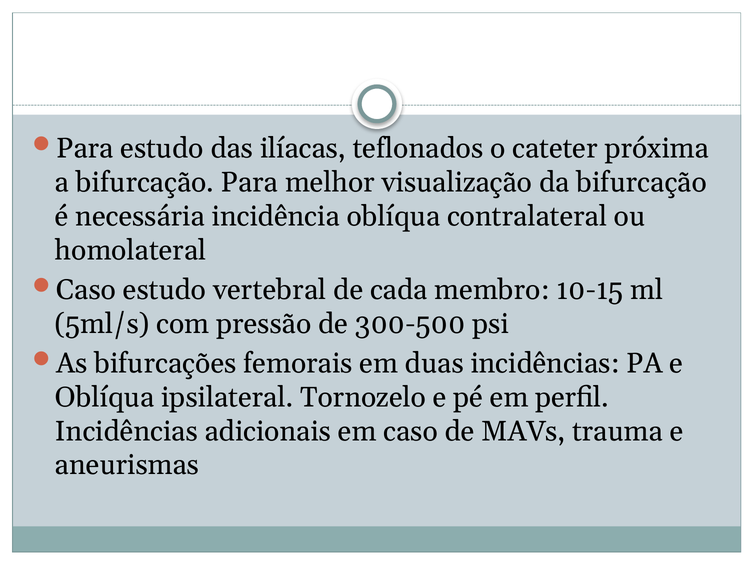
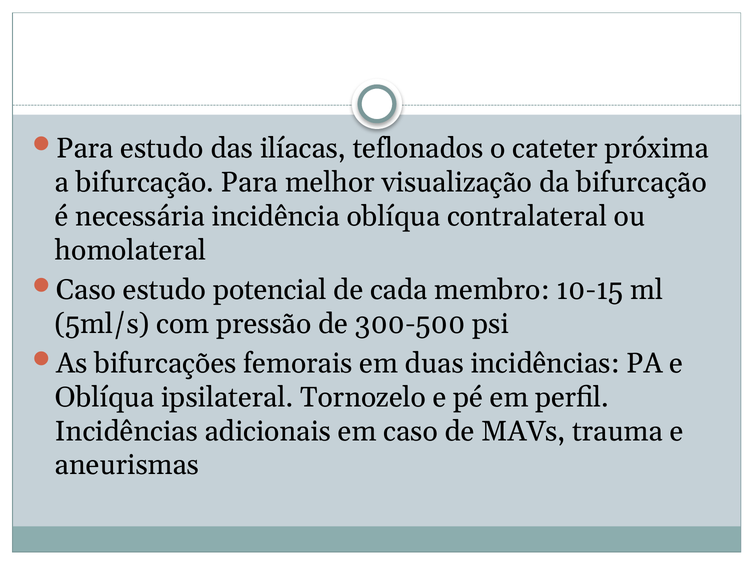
vertebral: vertebral -> potencial
